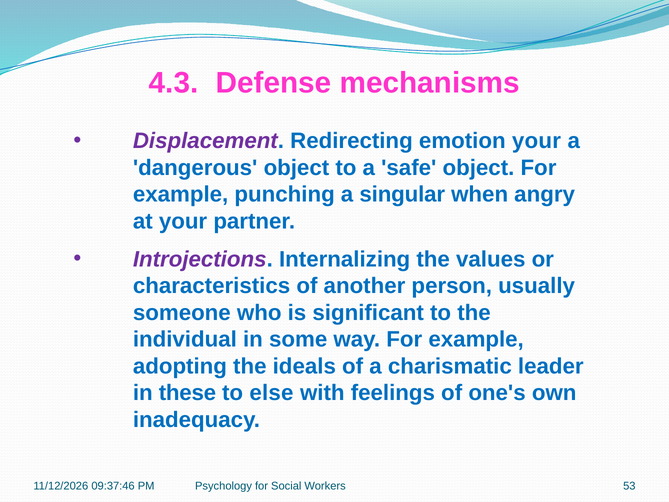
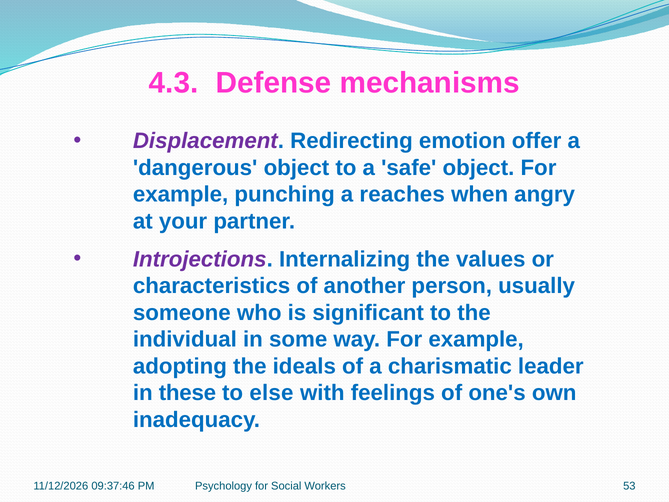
emotion your: your -> offer
singular: singular -> reaches
